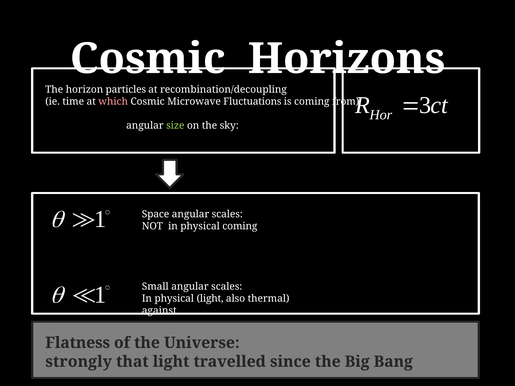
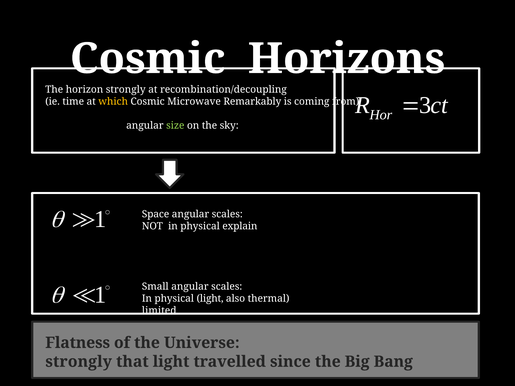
horizon particles: particles -> strongly
which colour: pink -> yellow
Fluctuations: Fluctuations -> Remarkably
physical coming: coming -> explain
against: against -> limited
